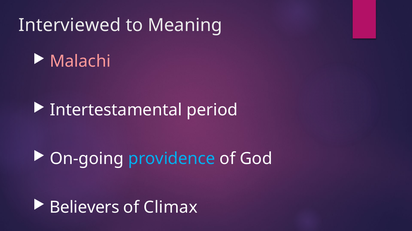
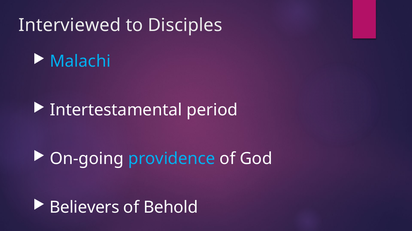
Meaning: Meaning -> Disciples
Malachi colour: pink -> light blue
Climax: Climax -> Behold
